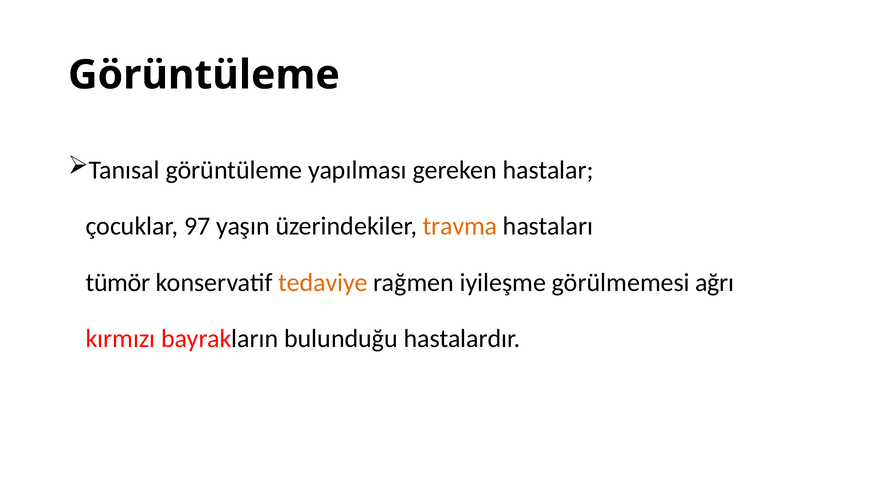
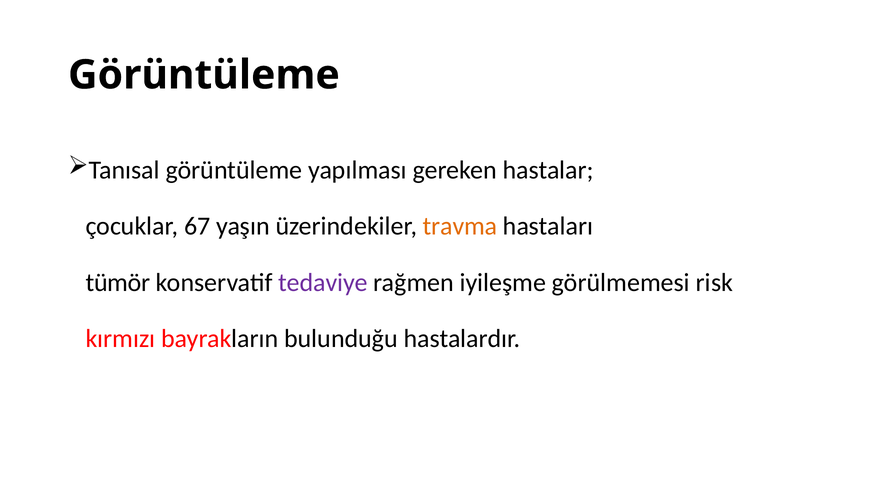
97: 97 -> 67
tedaviye colour: orange -> purple
ağrı: ağrı -> risk
